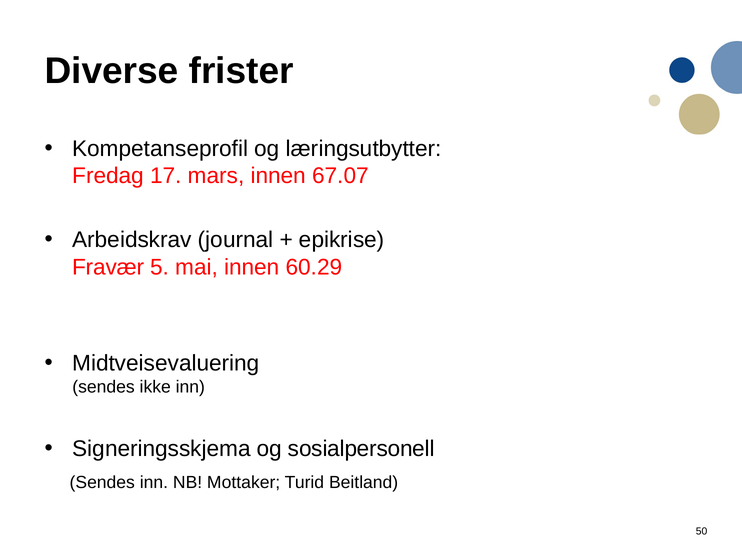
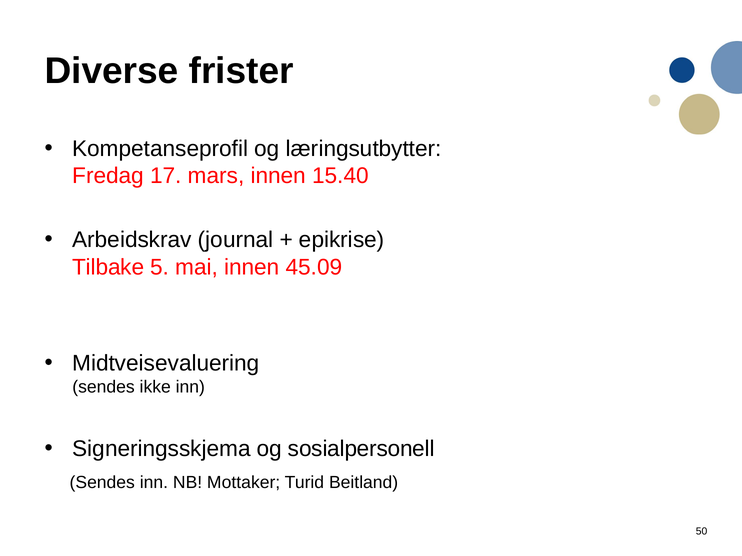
67.07: 67.07 -> 15.40
Fravær: Fravær -> Tilbake
60.29: 60.29 -> 45.09
